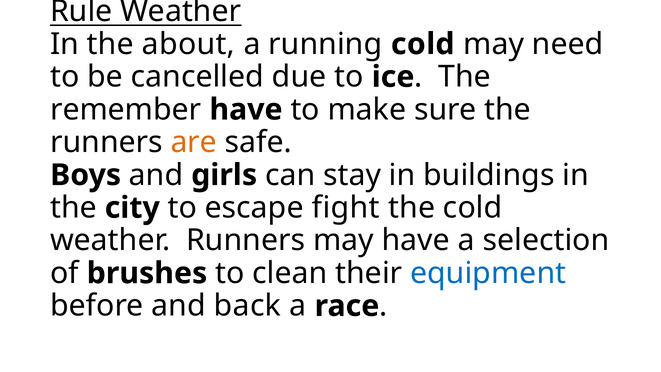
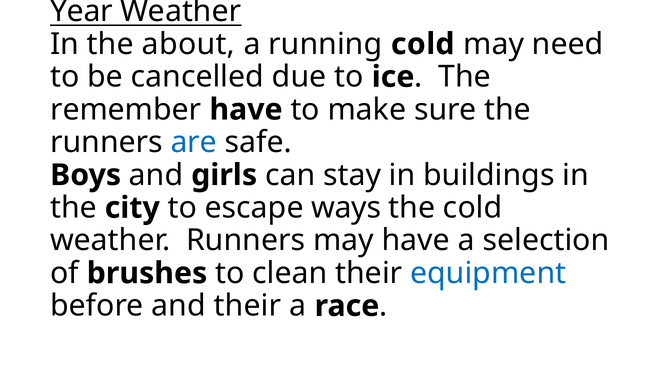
Rule: Rule -> Year
are colour: orange -> blue
fight: fight -> ways
and back: back -> their
